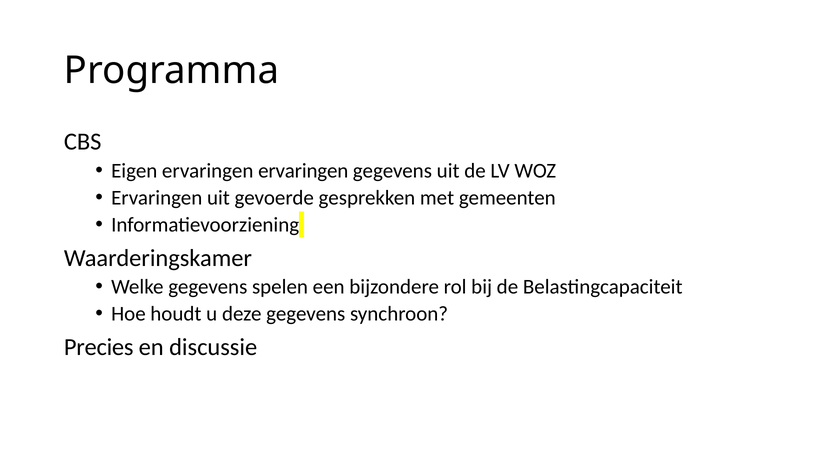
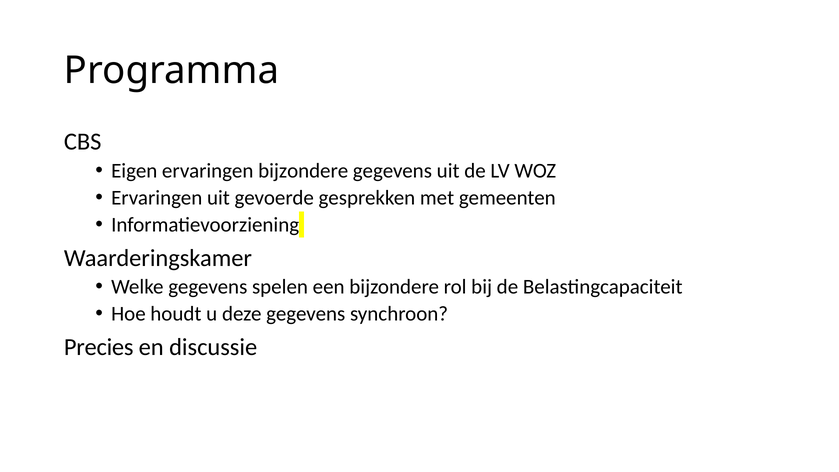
ervaringen ervaringen: ervaringen -> bijzondere
